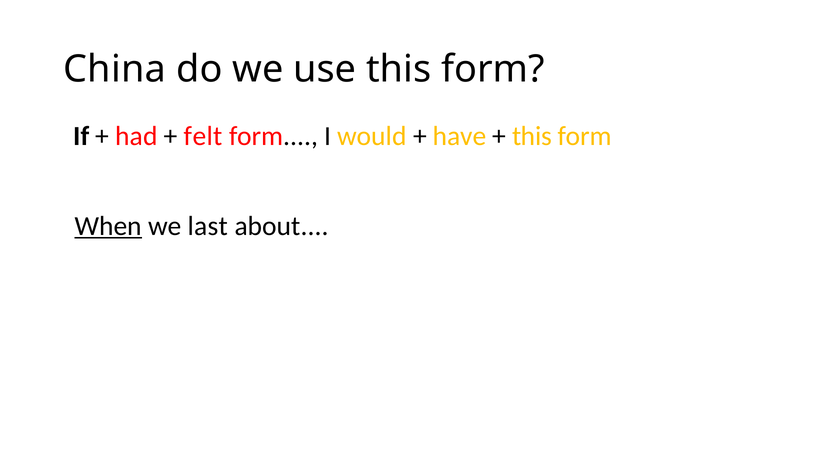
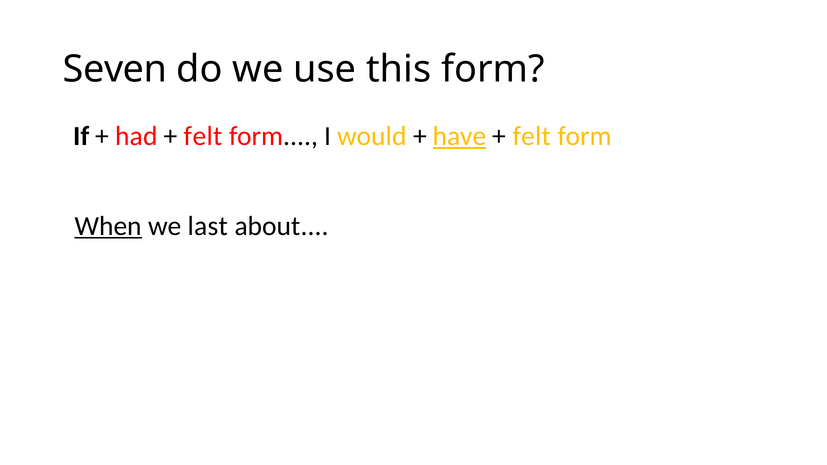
China: China -> Seven
have underline: none -> present
this at (532, 136): this -> felt
